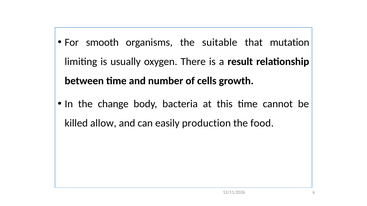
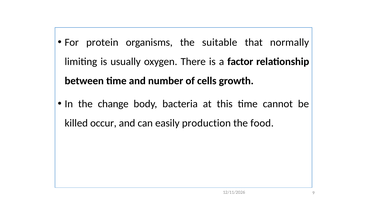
smooth: smooth -> protein
mutation: mutation -> normally
result: result -> factor
allow: allow -> occur
